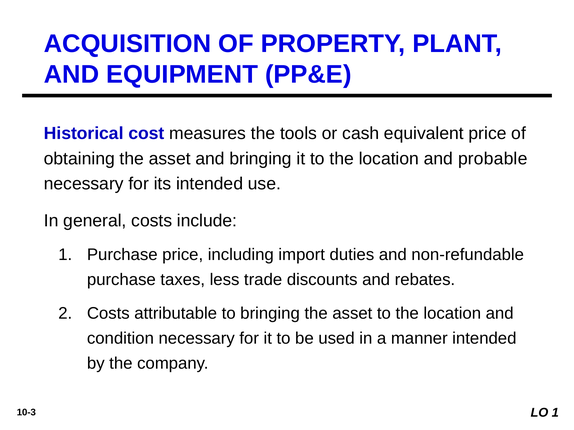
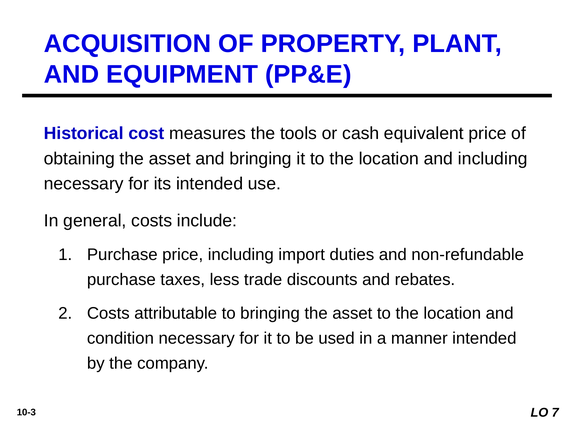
and probable: probable -> including
LO 1: 1 -> 7
